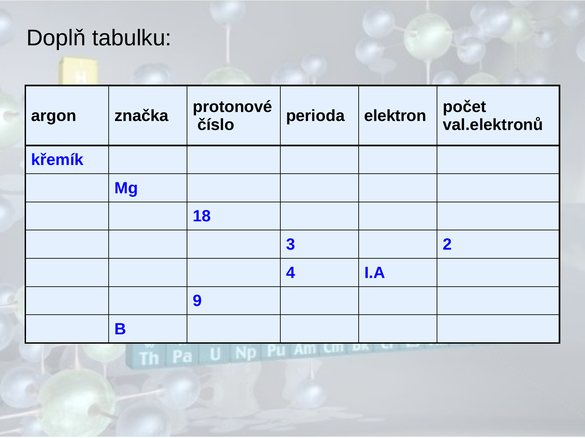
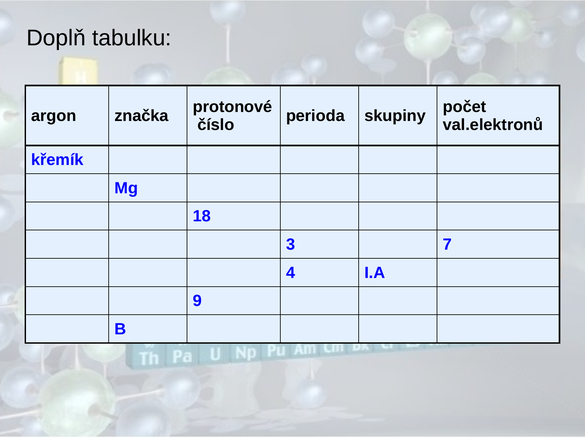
elektron: elektron -> skupiny
2: 2 -> 7
